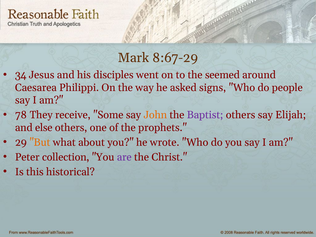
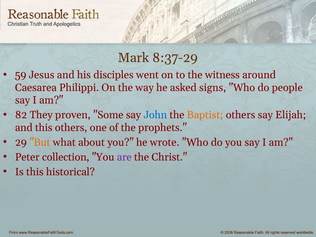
8:67-29: 8:67-29 -> 8:37-29
34: 34 -> 59
seemed: seemed -> witness
78: 78 -> 82
receive: receive -> proven
John colour: orange -> blue
Baptist colour: purple -> orange
and else: else -> this
